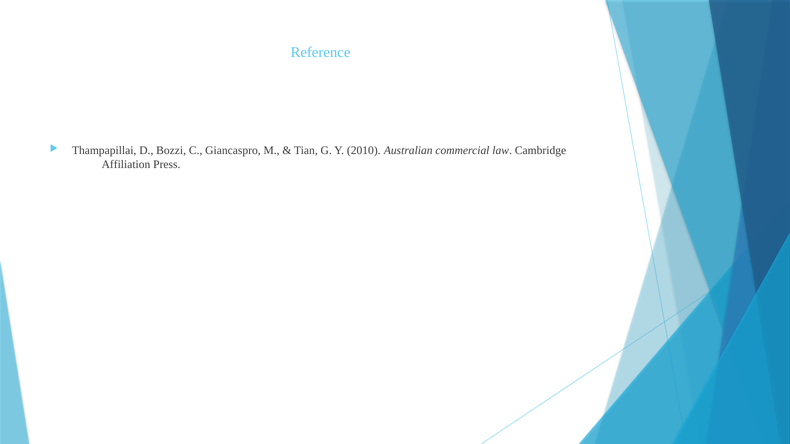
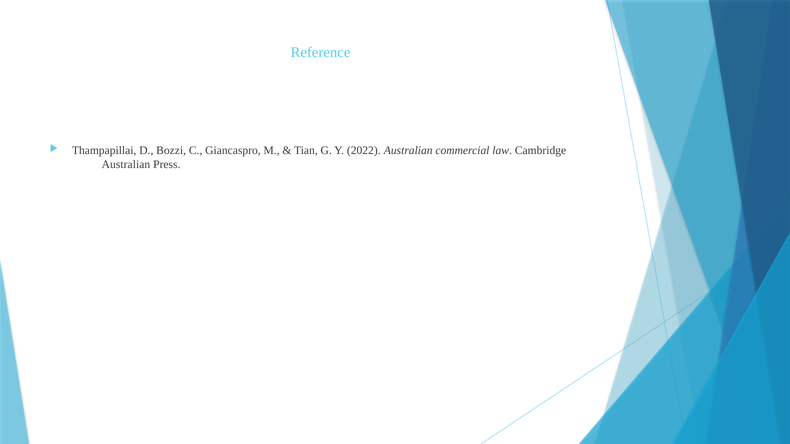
2010: 2010 -> 2022
Affiliation at (126, 165): Affiliation -> Australian
